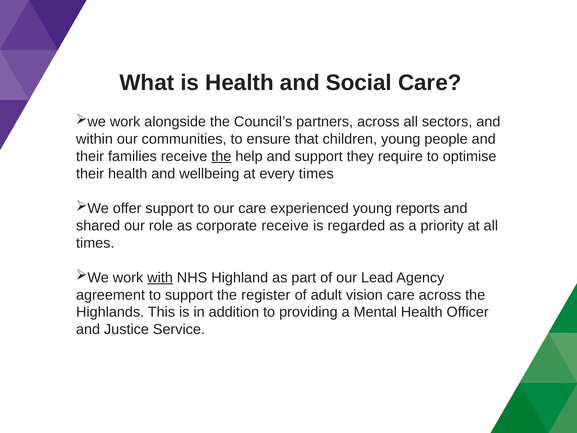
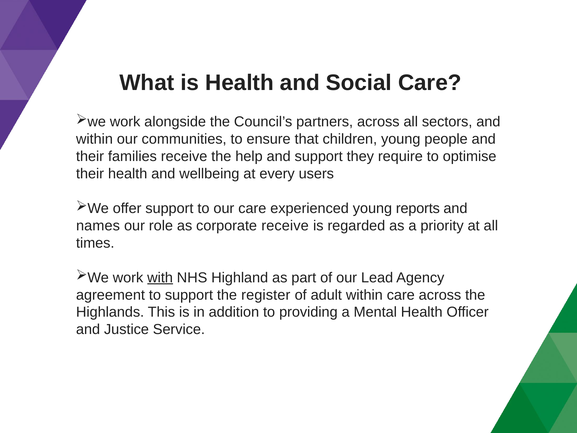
the at (221, 156) underline: present -> none
every times: times -> users
shared: shared -> names
adult vision: vision -> within
